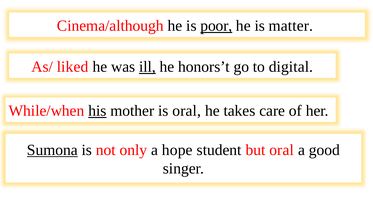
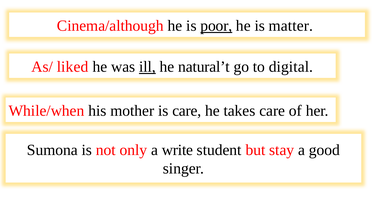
honors’t: honors’t -> natural’t
his underline: present -> none
is oral: oral -> care
Sumona underline: present -> none
hope: hope -> write
but oral: oral -> stay
